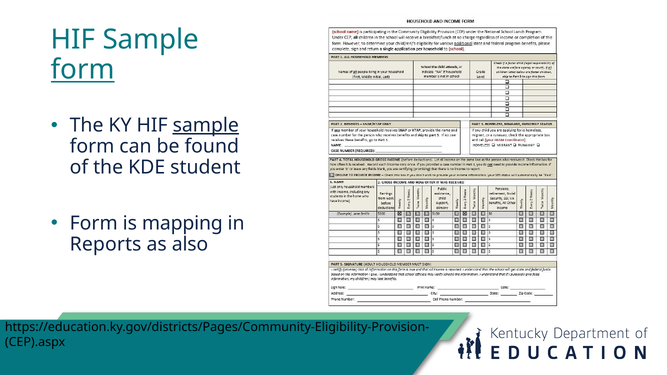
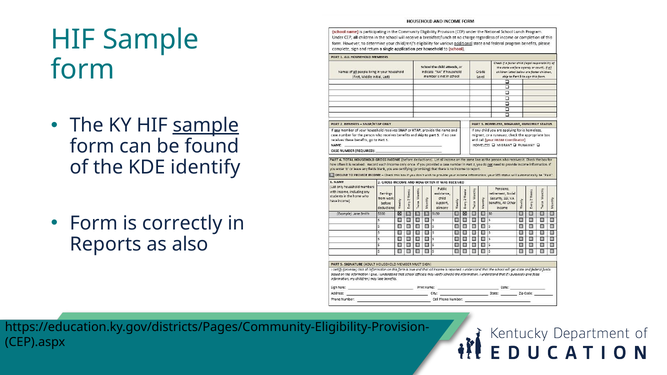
form at (83, 70) underline: present -> none
student: student -> identify
mapping: mapping -> correctly
